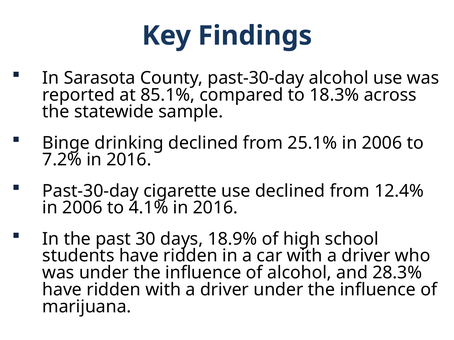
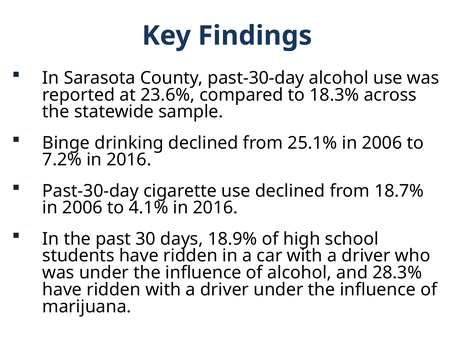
85.1%: 85.1% -> 23.6%
12.4%: 12.4% -> 18.7%
